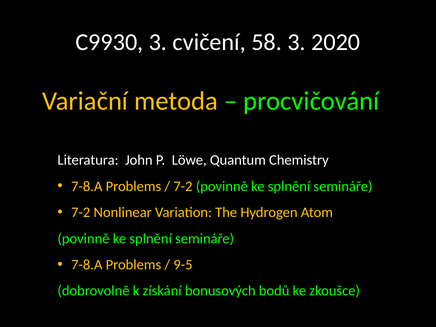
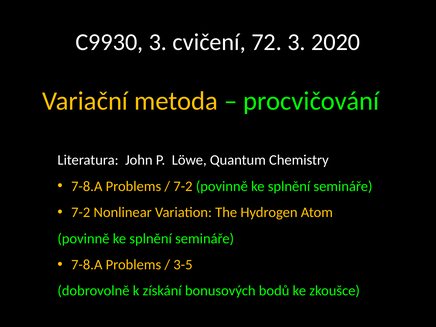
58: 58 -> 72
9-5: 9-5 -> 3-5
